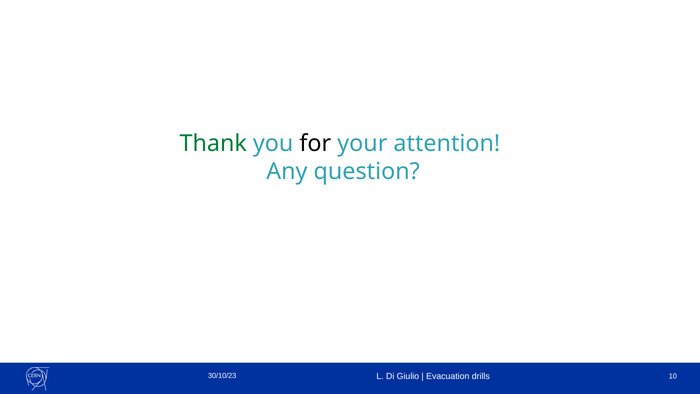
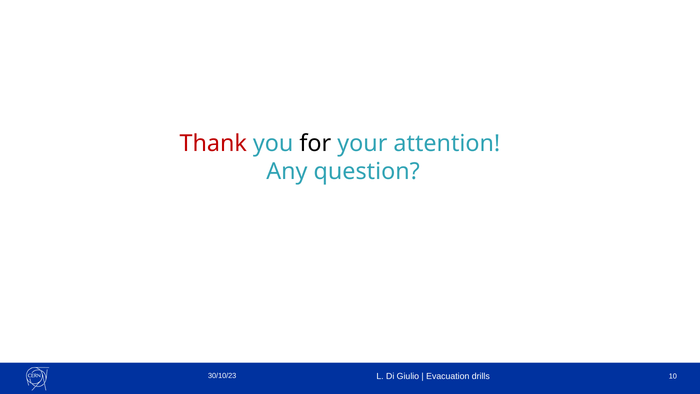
Thank colour: green -> red
